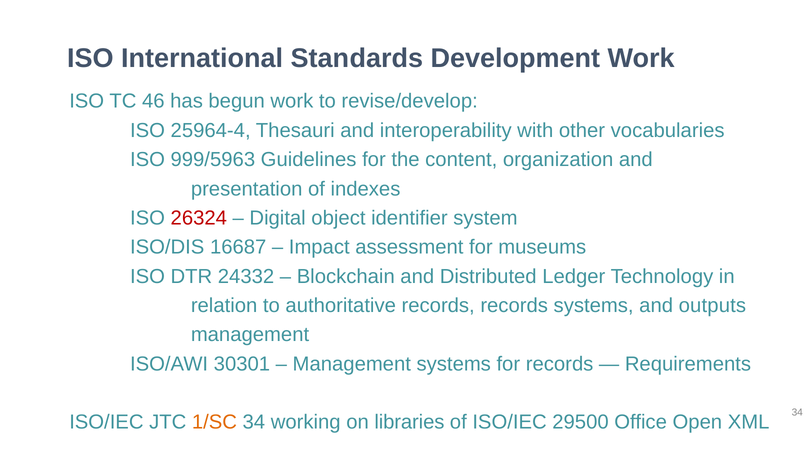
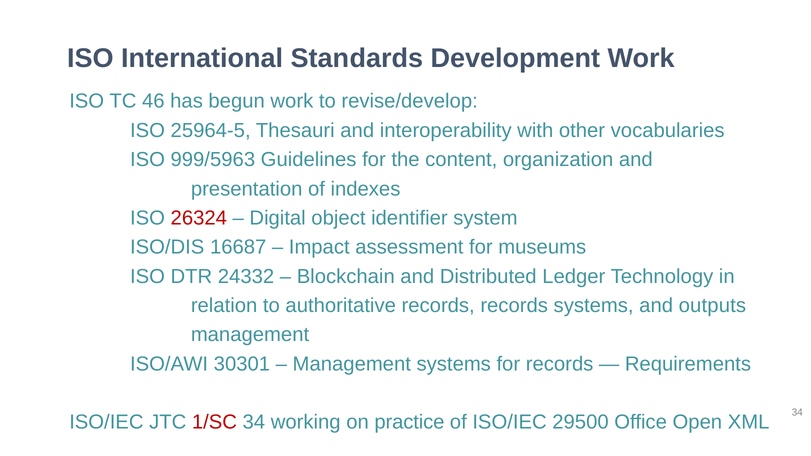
25964-4: 25964-4 -> 25964-5
1/SC colour: orange -> red
libraries: libraries -> practice
